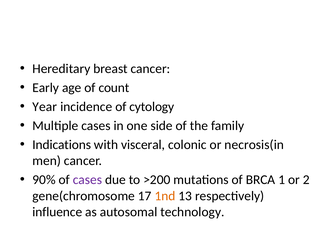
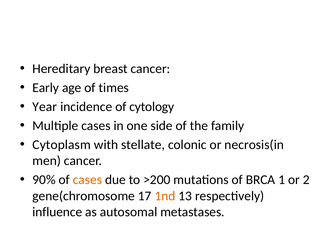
count: count -> times
Indications: Indications -> Cytoplasm
visceral: visceral -> stellate
cases at (87, 180) colour: purple -> orange
technology: technology -> metastases
